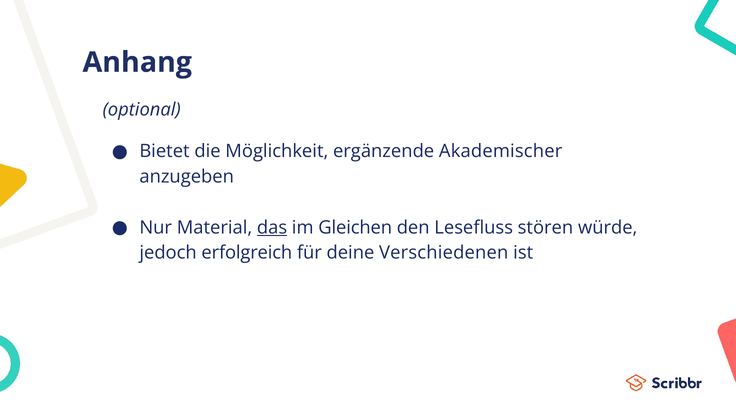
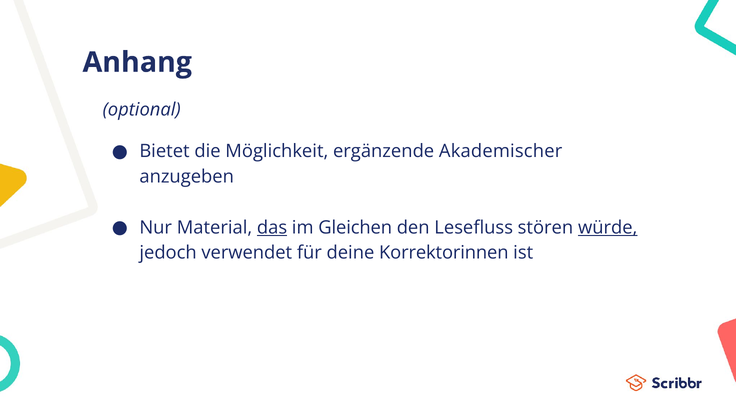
würde underline: none -> present
erfolgreich: erfolgreich -> verwendet
Verschiedenen: Verschiedenen -> Korrektorinnen
